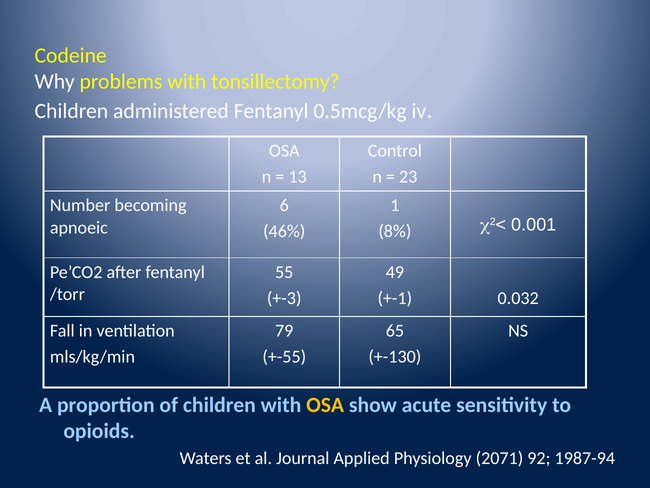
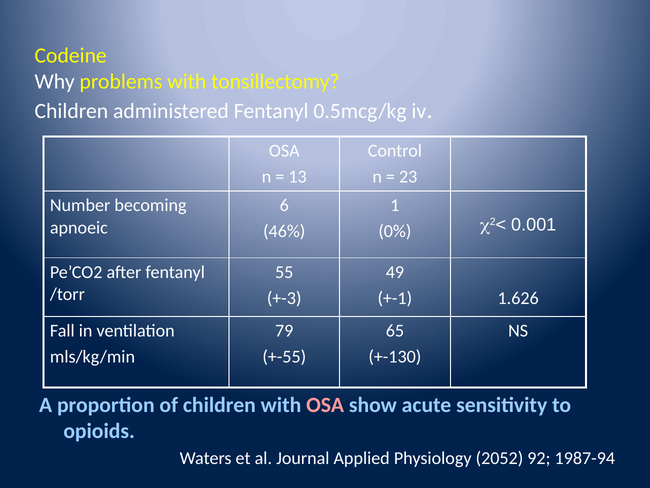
8%: 8% -> 0%
0.032: 0.032 -> 1.626
OSA at (325, 405) colour: yellow -> pink
2071: 2071 -> 2052
